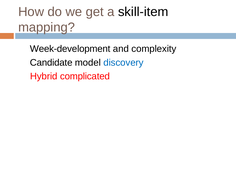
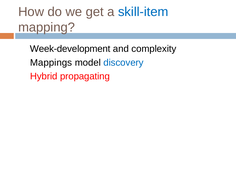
skill-item colour: black -> blue
Candidate: Candidate -> Mappings
complicated: complicated -> propagating
